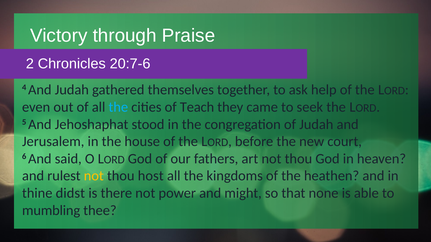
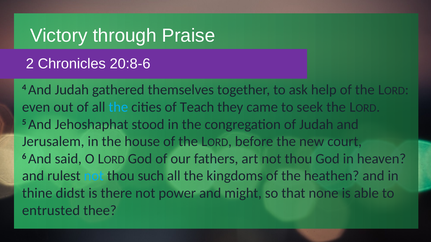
20:7-6: 20:7-6 -> 20:8-6
not at (94, 176) colour: yellow -> light blue
host: host -> such
mumbling: mumbling -> entrusted
